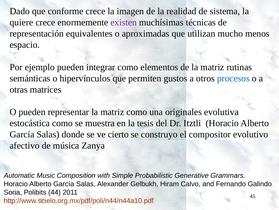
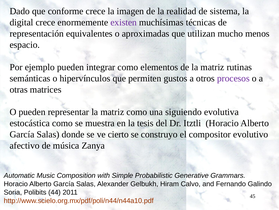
quiere: quiere -> digital
procesos colour: blue -> purple
originales: originales -> siguiendo
